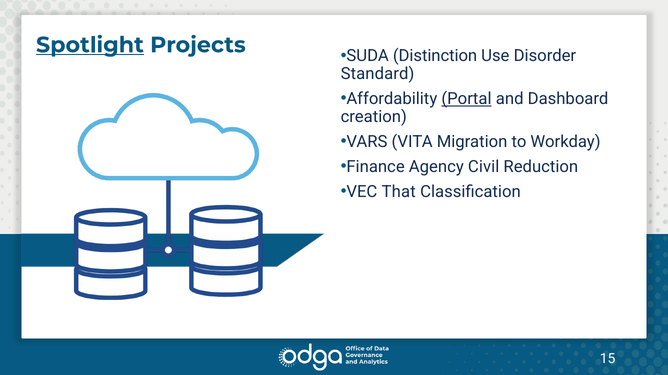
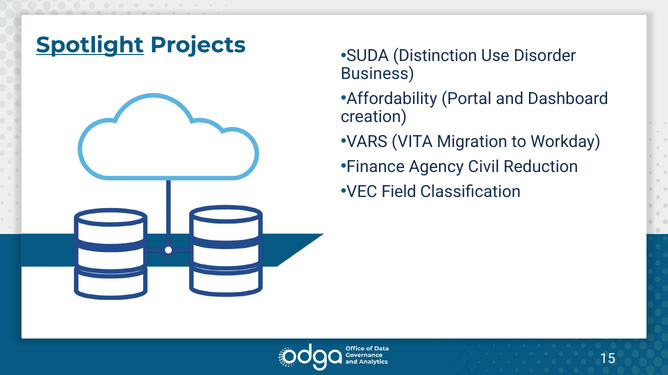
Standard: Standard -> Business
Portal underline: present -> none
That: That -> Field
